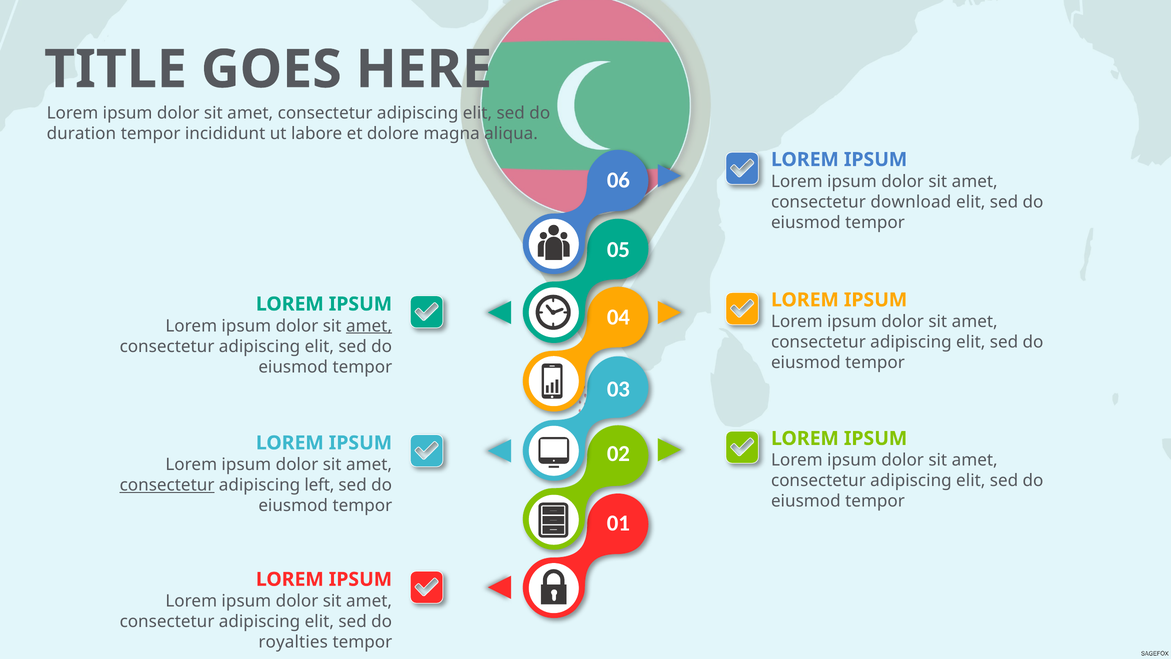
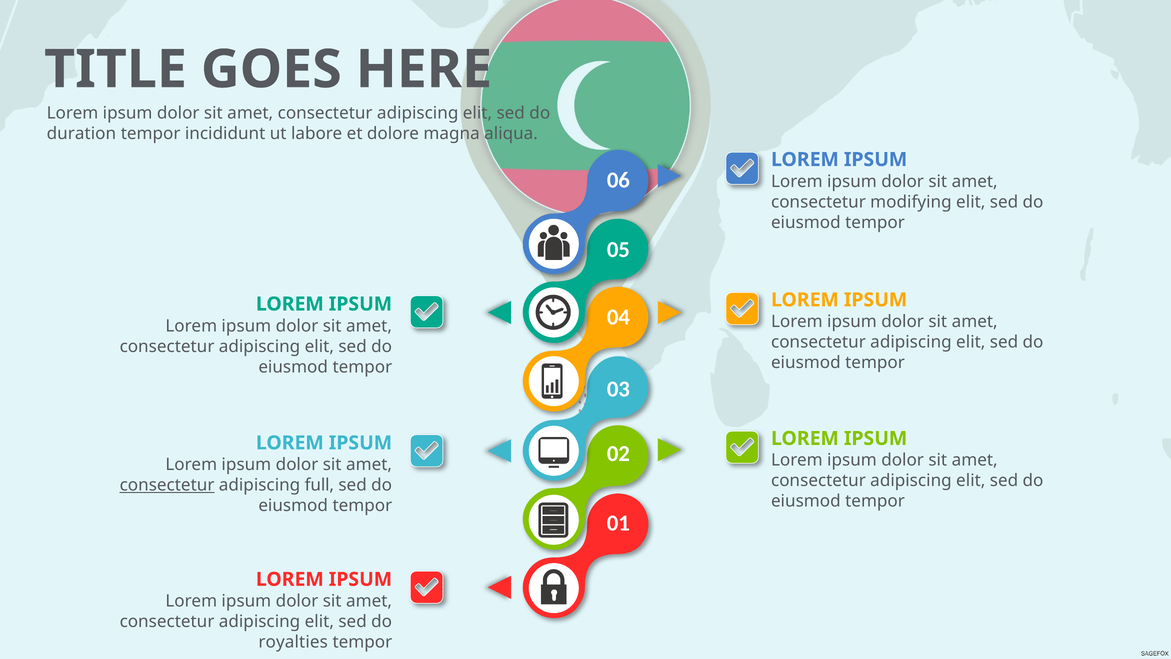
download: download -> modifying
amet at (369, 326) underline: present -> none
left: left -> full
